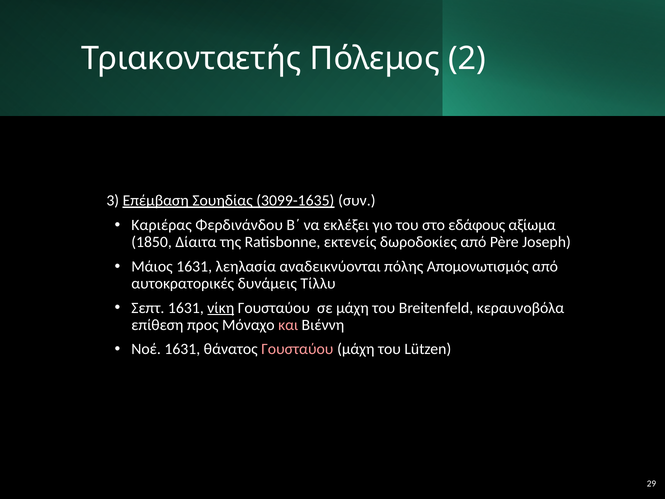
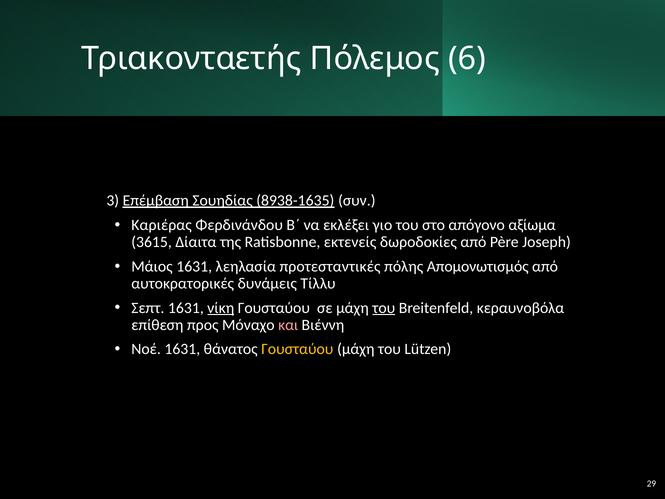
2: 2 -> 6
3099-1635: 3099-1635 -> 8938-1635
εδάφους: εδάφους -> απόγονο
1850: 1850 -> 3615
αναδεικνύονται: αναδεικνύονται -> προτεσταντικές
του at (384, 308) underline: none -> present
Γουσταύου at (297, 349) colour: pink -> yellow
